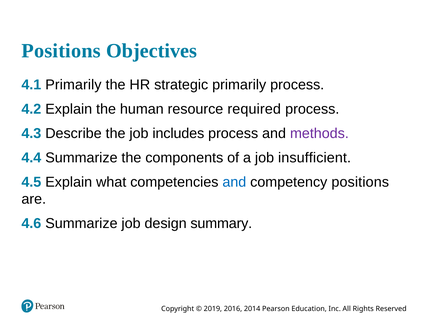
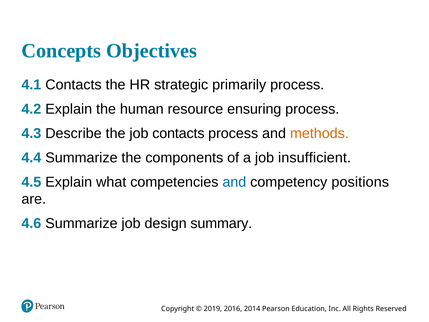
Positions at (61, 51): Positions -> Concepts
4.1 Primarily: Primarily -> Contacts
required: required -> ensuring
job includes: includes -> contacts
methods colour: purple -> orange
